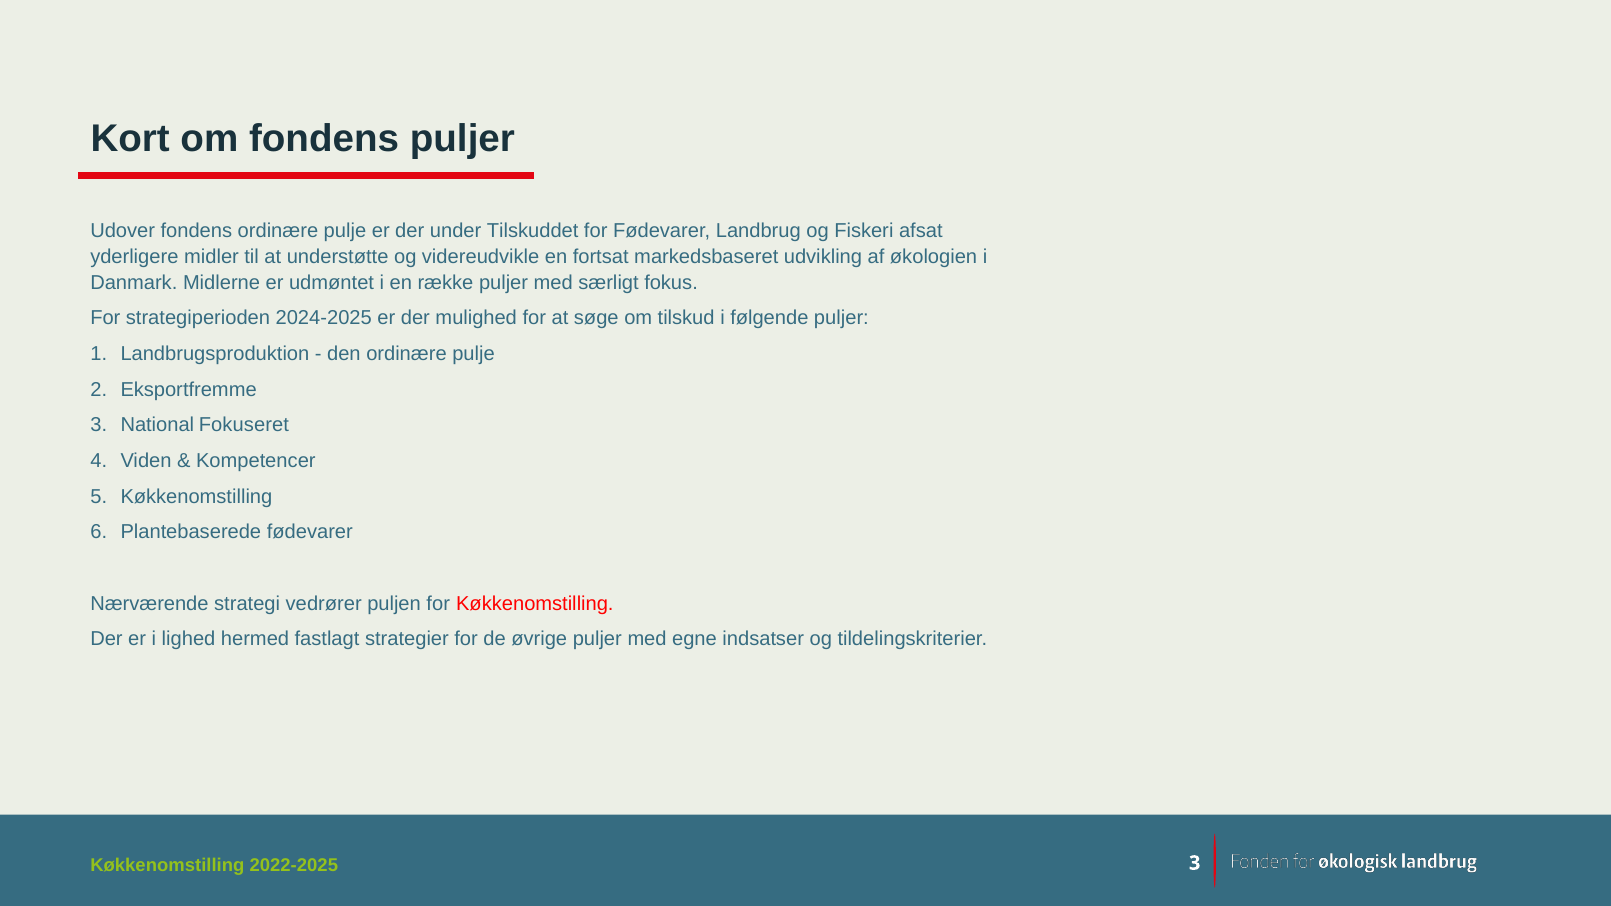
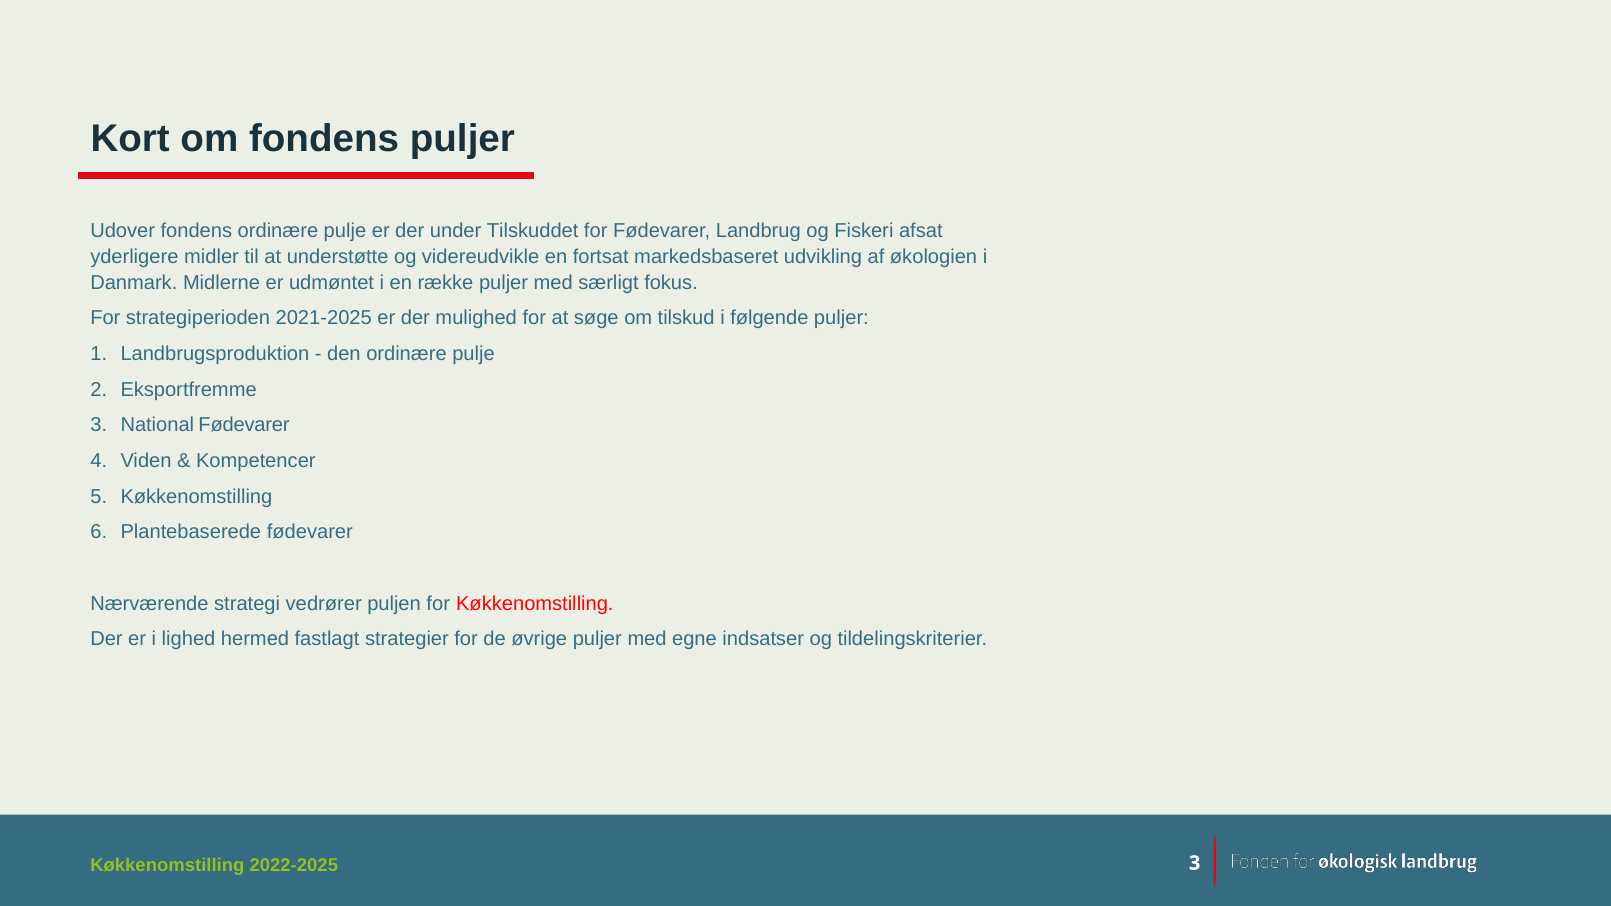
2024-2025: 2024-2025 -> 2021-2025
National Fokuseret: Fokuseret -> Fødevarer
